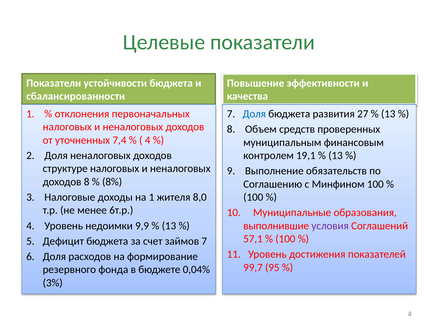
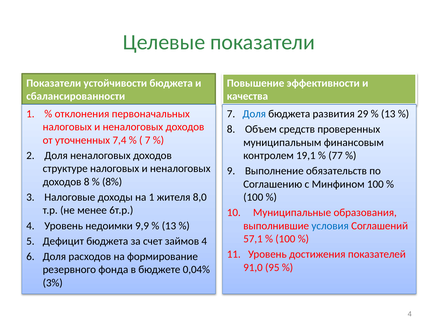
27: 27 -> 29
4 at (148, 140): 4 -> 7
13 at (336, 155): 13 -> 77
условия colour: purple -> blue
займов 7: 7 -> 4
99,7: 99,7 -> 91,0
